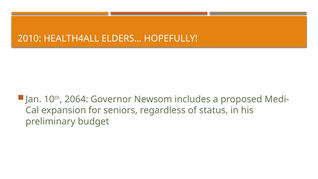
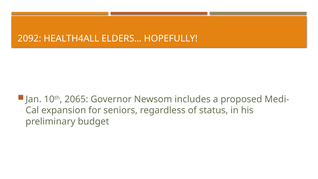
2010: 2010 -> 2092
2064: 2064 -> 2065
